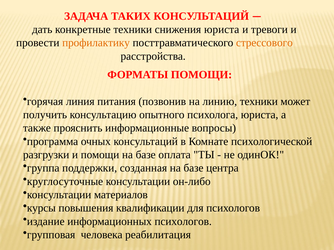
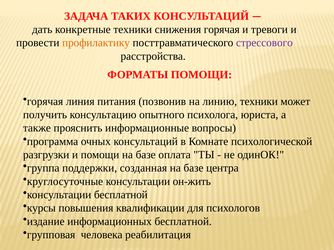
снижения юриста: юриста -> горячая
стрессового colour: orange -> purple
он-либо: он-либо -> он-жить
консультации материалов: материалов -> бесплатной
информационных психологов: психологов -> бесплатной
